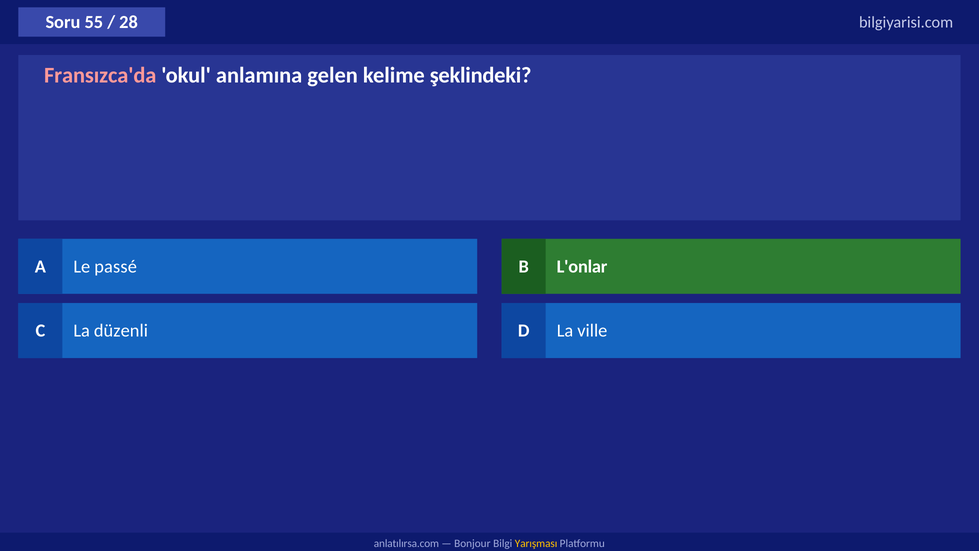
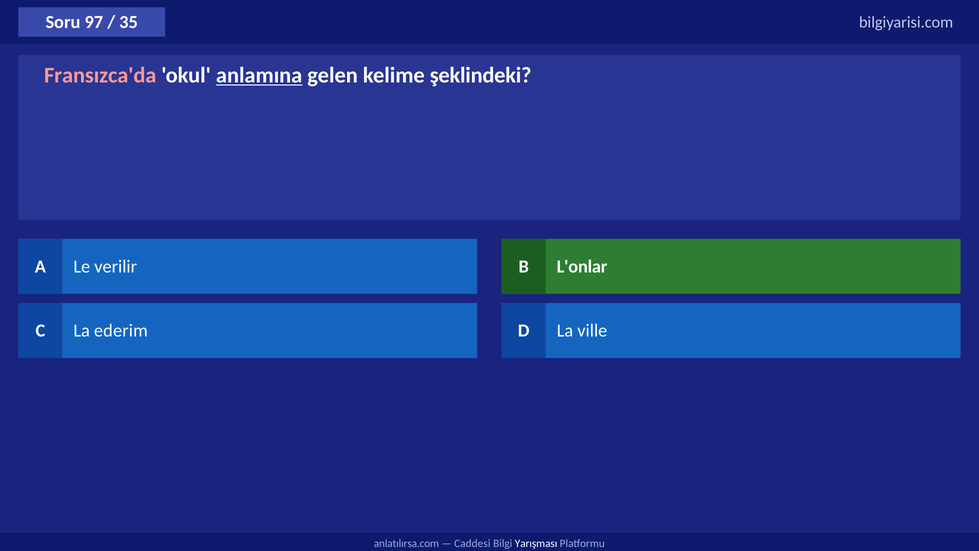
55: 55 -> 97
28: 28 -> 35
anlamına underline: none -> present
passé: passé -> verilir
düzenli: düzenli -> ederim
Bonjour: Bonjour -> Caddesi
Yarışması colour: yellow -> white
